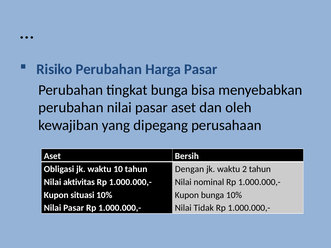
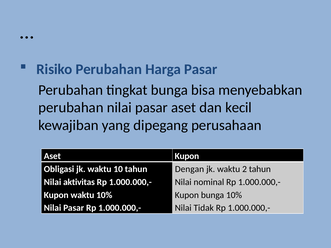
oleh: oleh -> kecil
Aset Bersih: Bersih -> Kupon
Kupon situasi: situasi -> waktu
